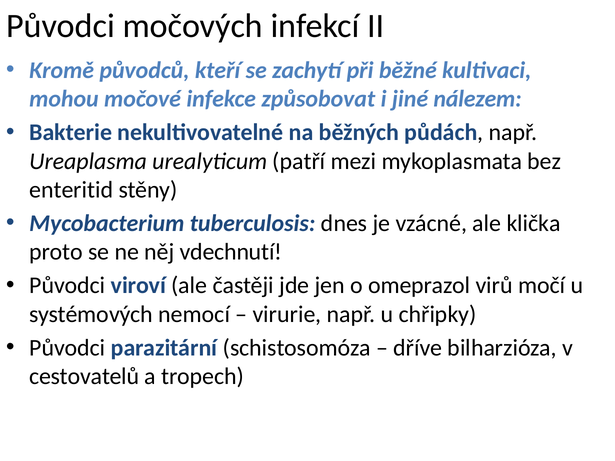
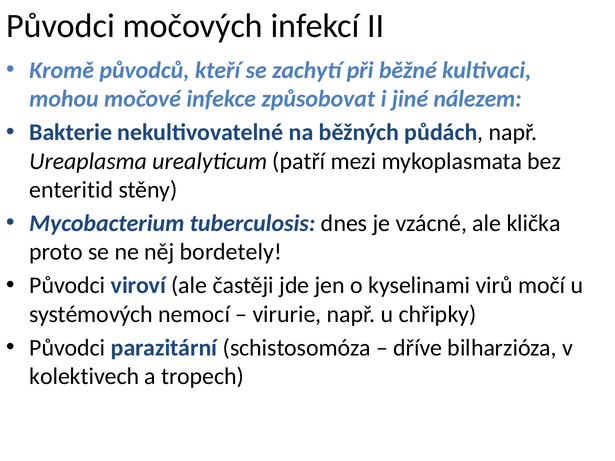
vdechnutí: vdechnutí -> bordetely
omeprazol: omeprazol -> kyselinami
cestovatelů: cestovatelů -> kolektivech
